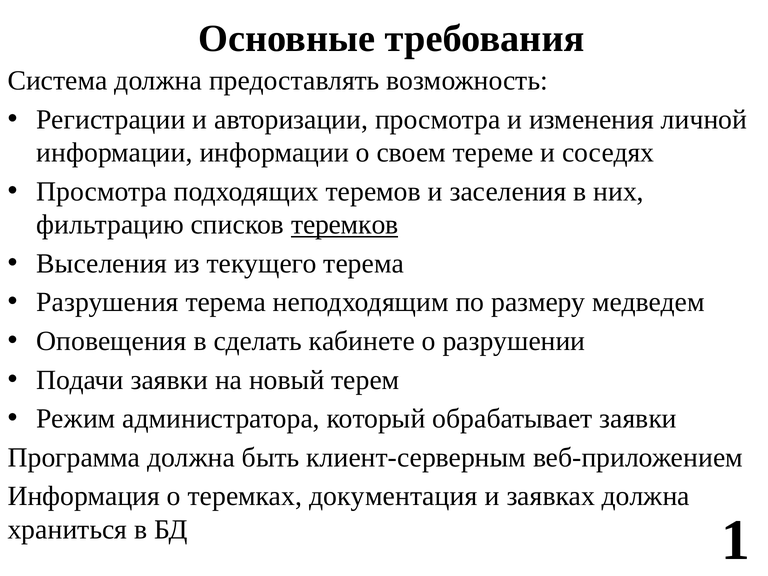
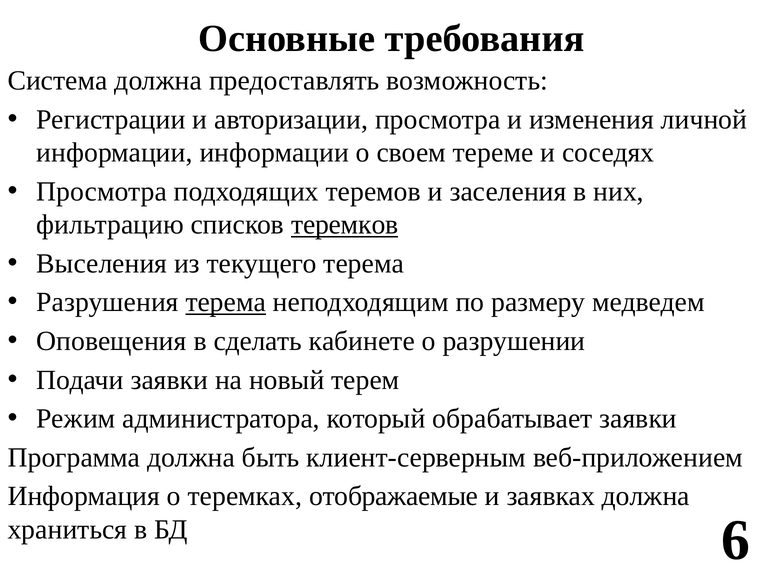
терема at (226, 302) underline: none -> present
документация: документация -> отображаемые
1: 1 -> 6
